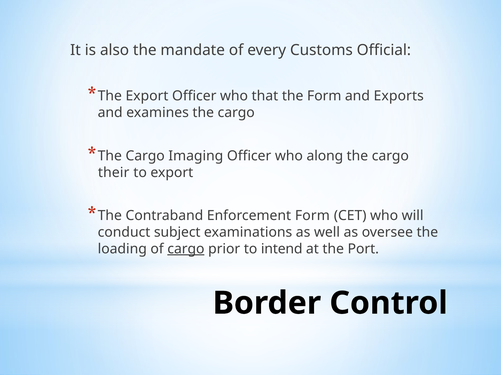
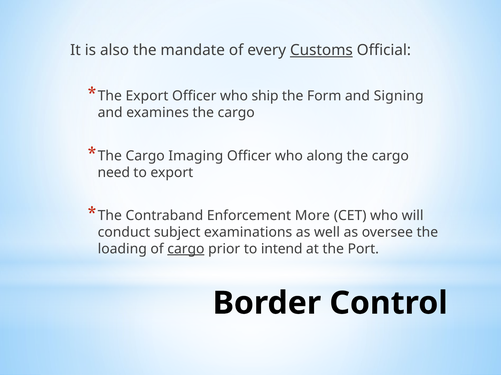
Customs underline: none -> present
that: that -> ship
Exports: Exports -> Signing
their: their -> need
Enforcement Form: Form -> More
